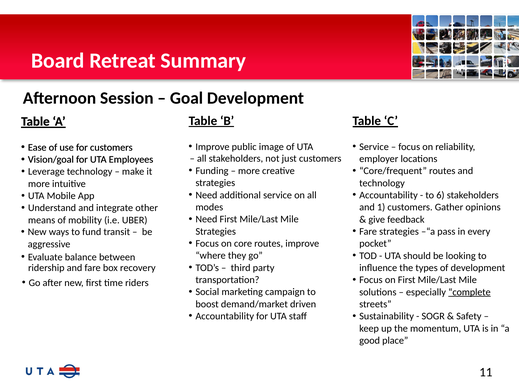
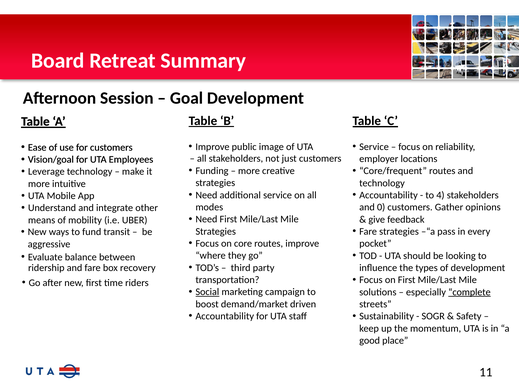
6: 6 -> 4
1: 1 -> 0
Social underline: none -> present
